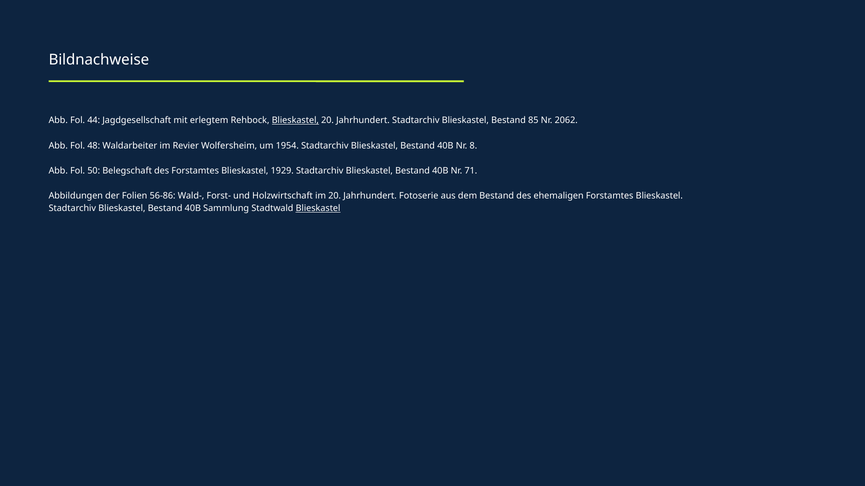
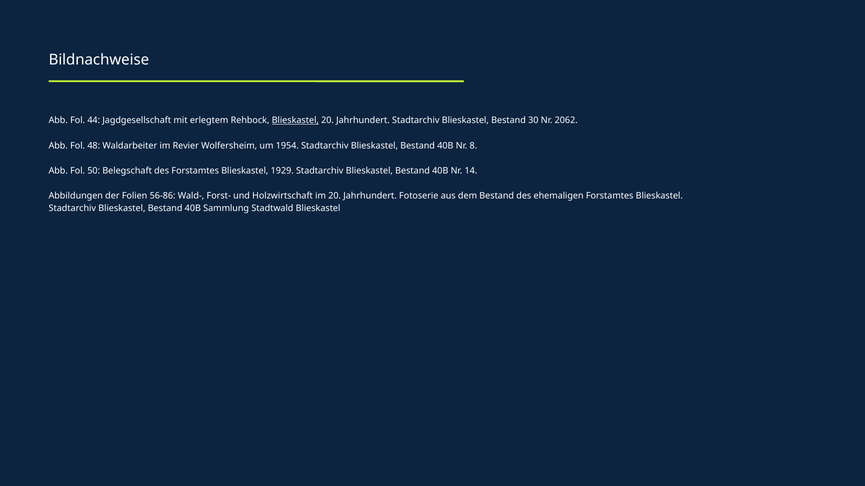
85: 85 -> 30
71: 71 -> 14
Blieskastel at (318, 209) underline: present -> none
